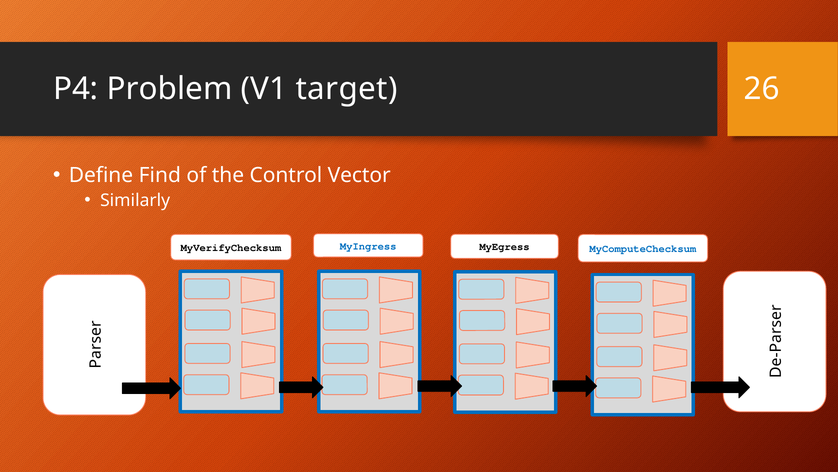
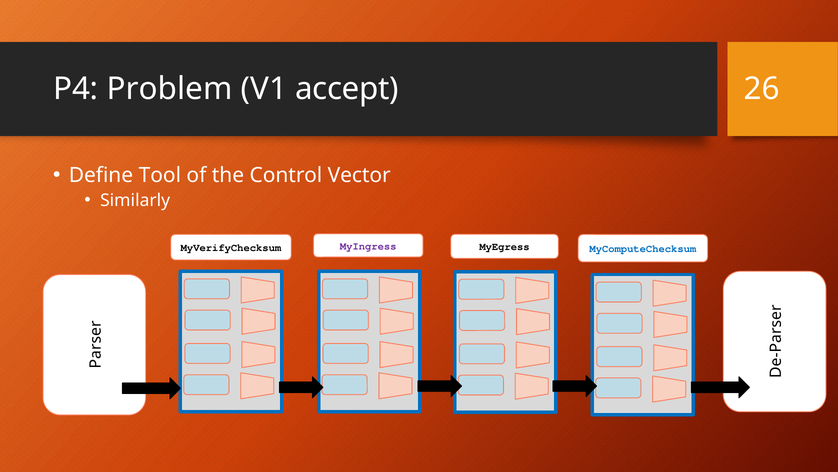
target: target -> accept
Find: Find -> Tool
MyIngress colour: blue -> purple
